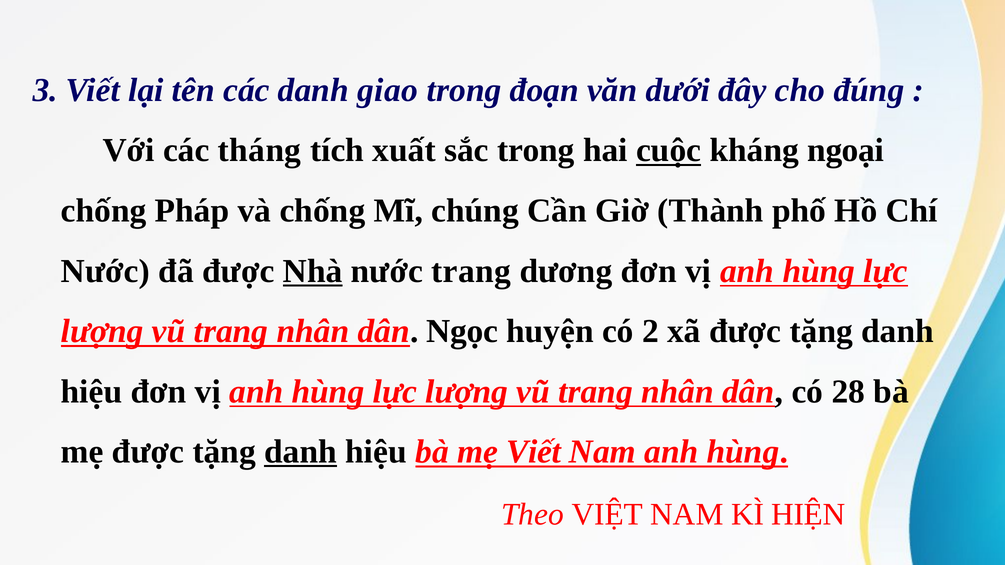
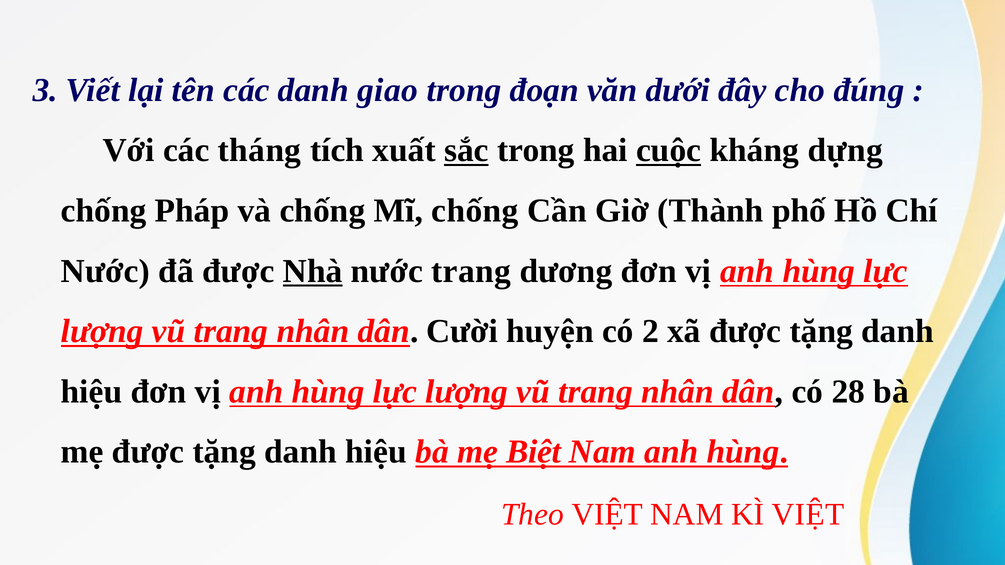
sắc underline: none -> present
ngoại: ngoại -> dựng
Mĩ chúng: chúng -> chống
Ngọc: Ngọc -> Cười
danh at (301, 452) underline: present -> none
mẹ Viết: Viết -> Biệt
KÌ HIỆN: HIỆN -> VIỆT
